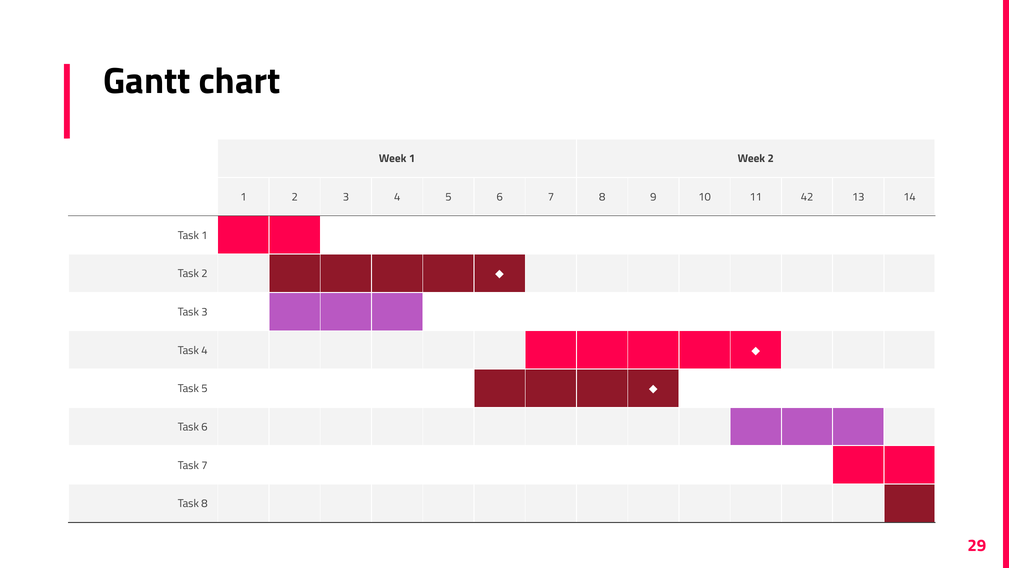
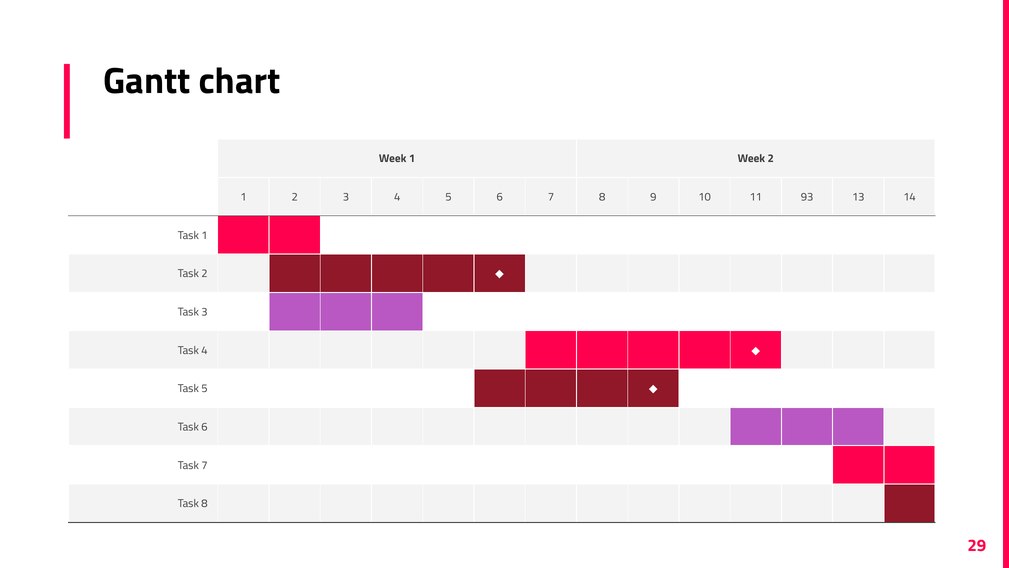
42: 42 -> 93
